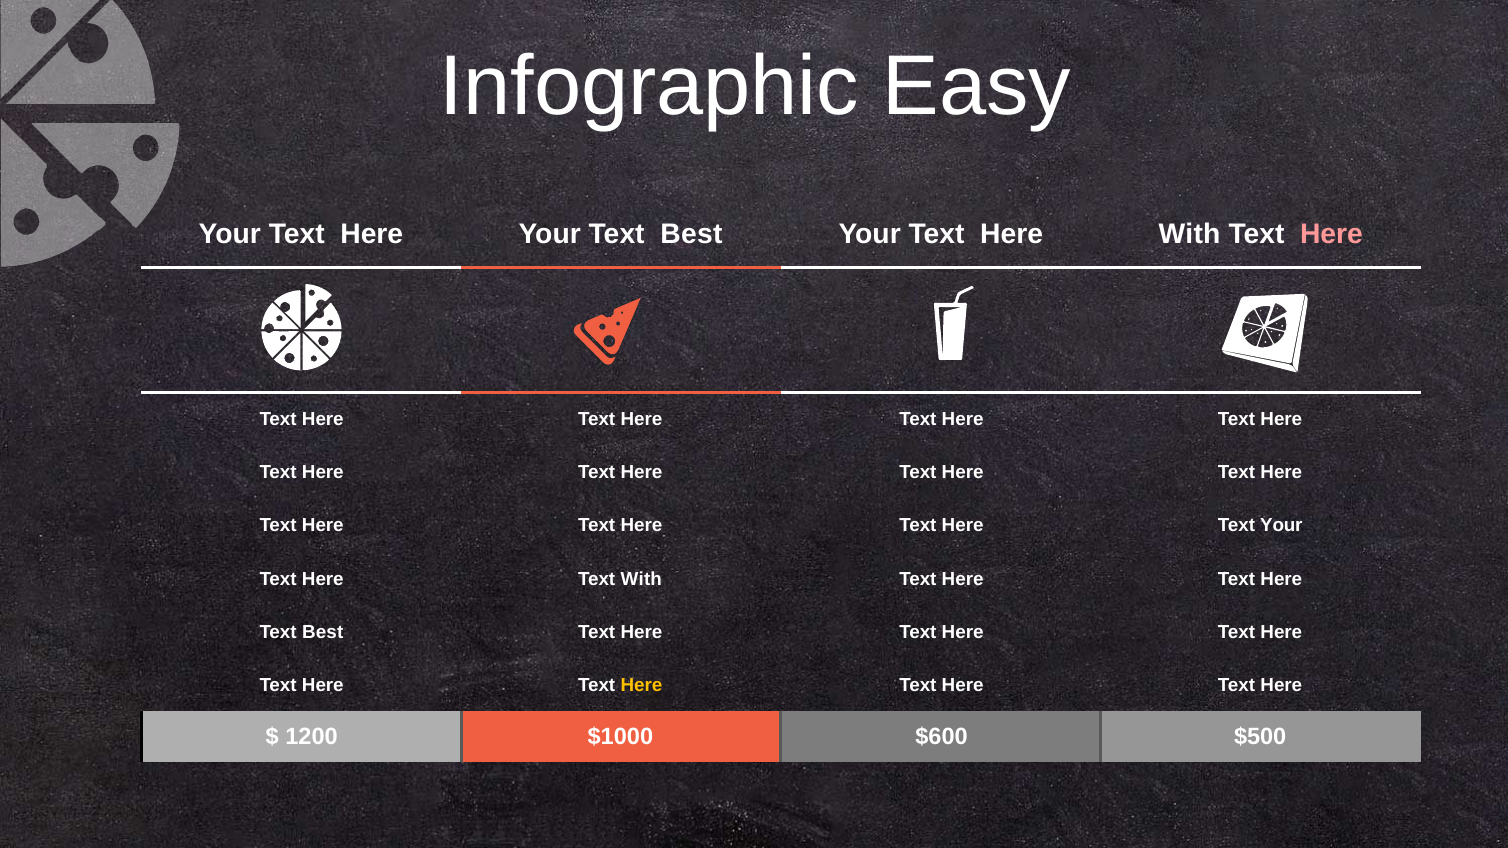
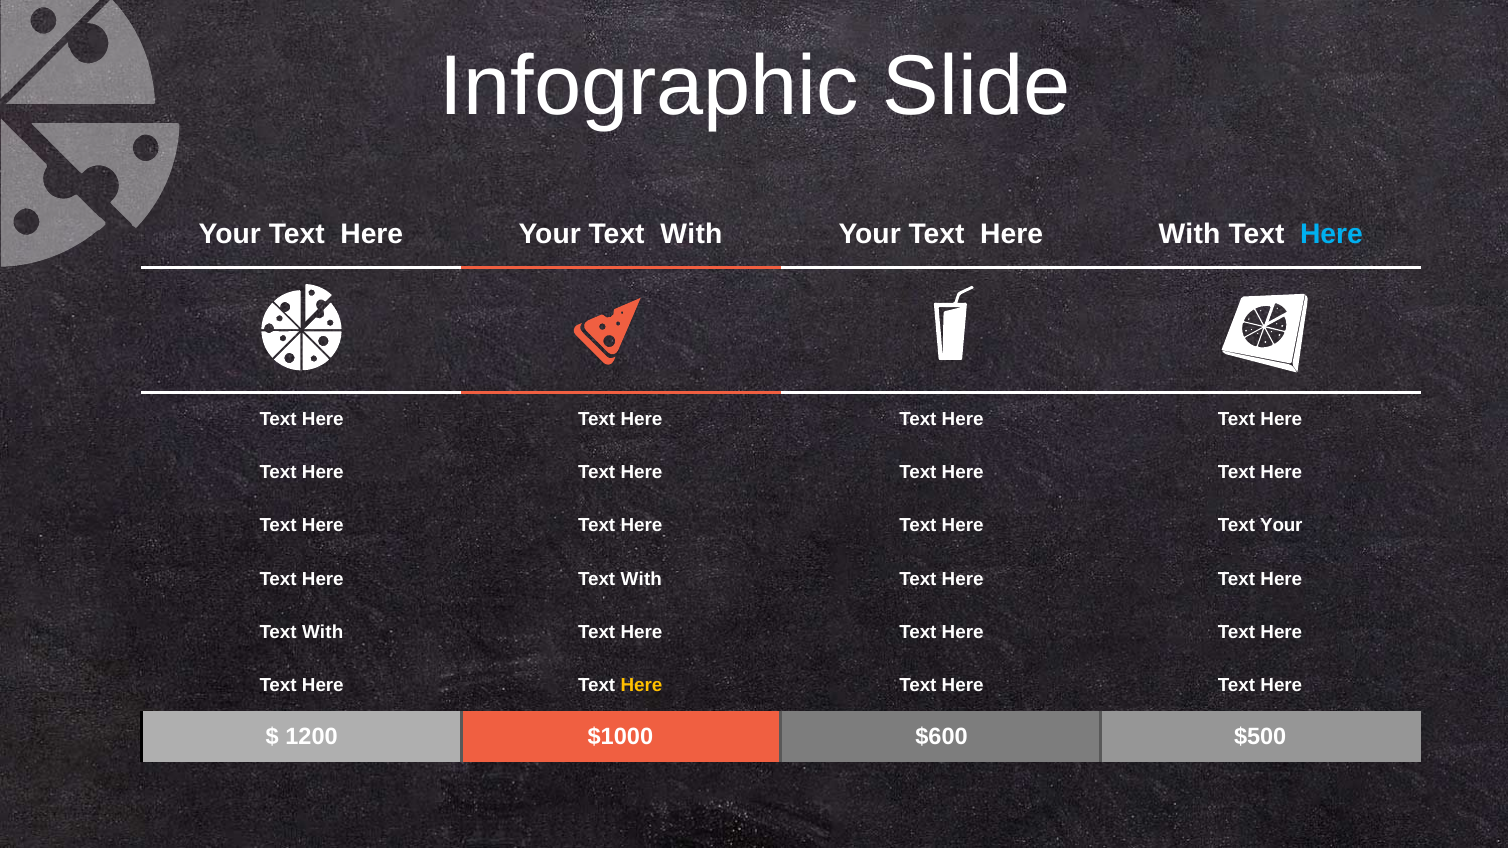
Easy: Easy -> Slide
Your Text Best: Best -> With
Here at (1331, 234) colour: pink -> light blue
Best at (323, 632): Best -> With
